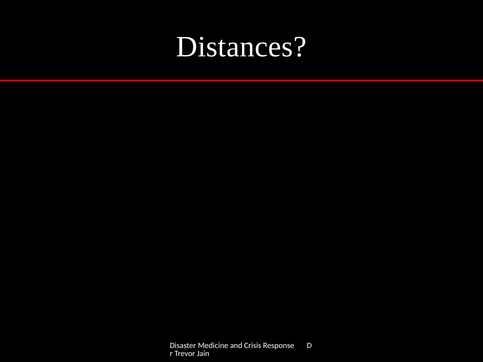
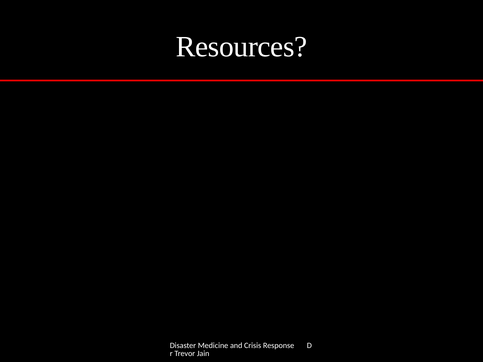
Distances: Distances -> Resources
